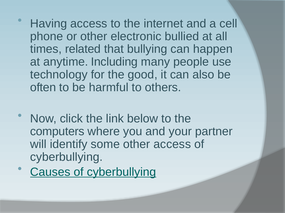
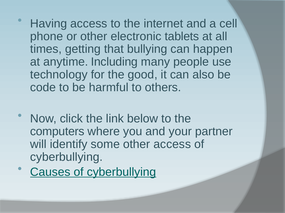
bullied: bullied -> tablets
related: related -> getting
often: often -> code
